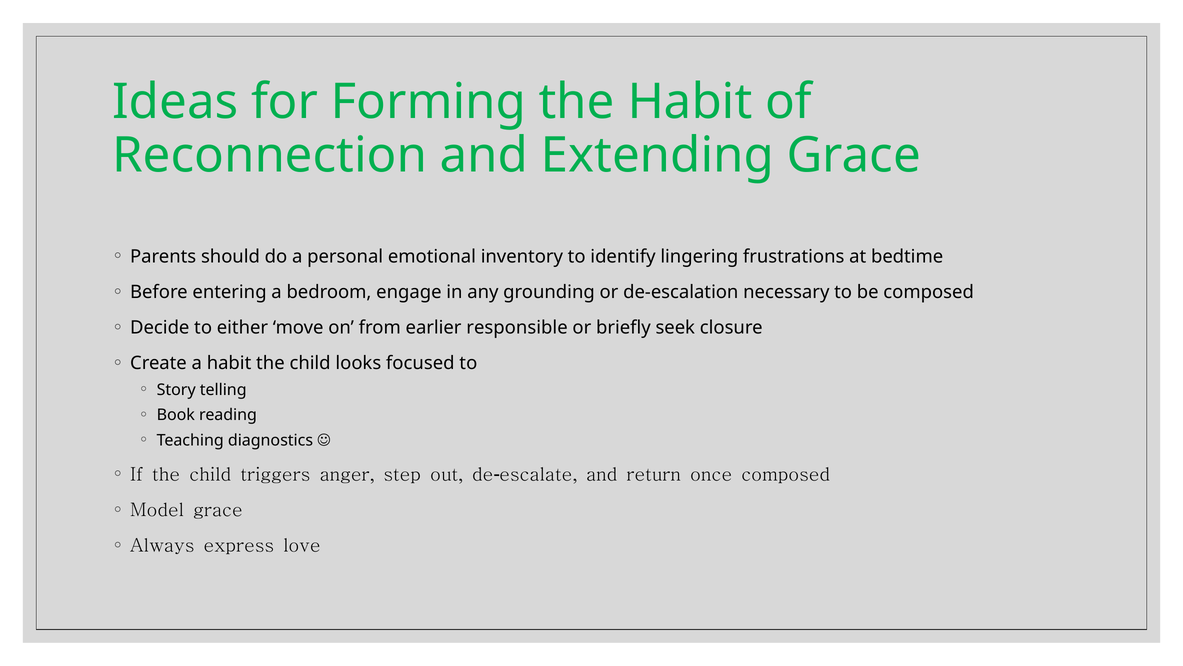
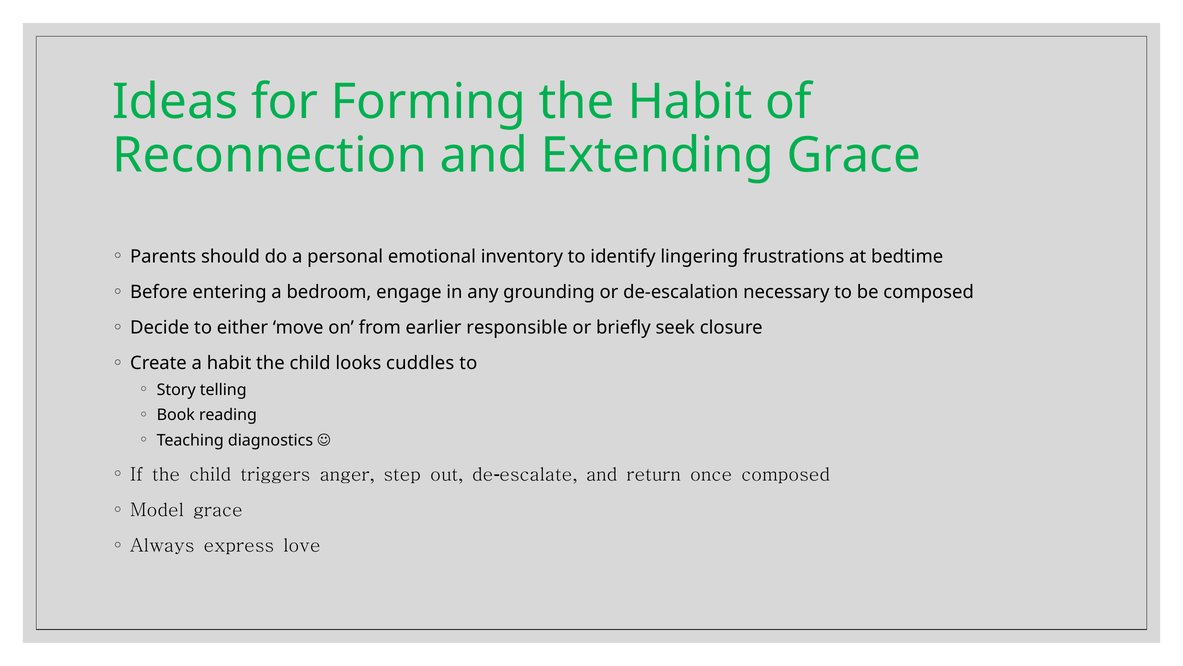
focused: focused -> cuddles
